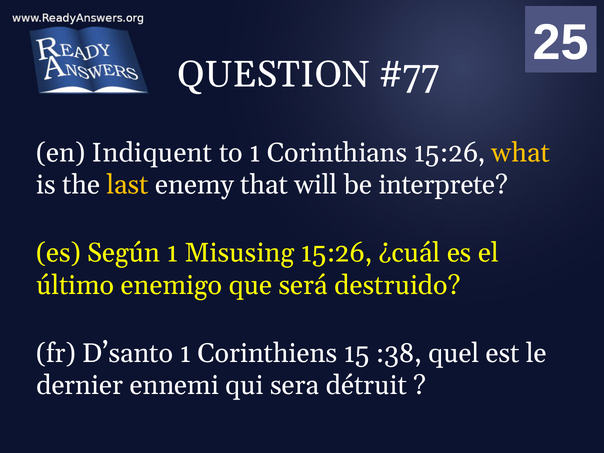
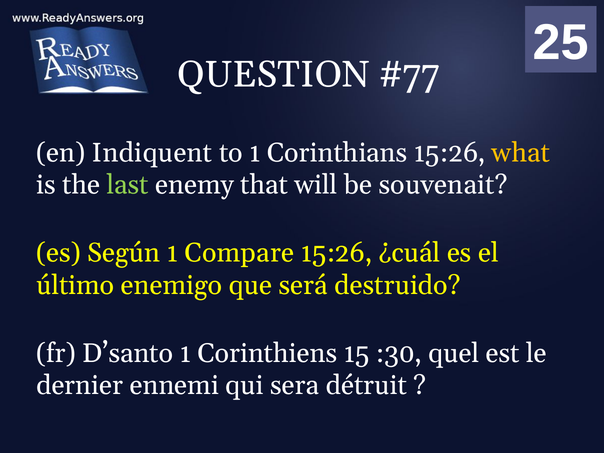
last colour: yellow -> light green
interprete: interprete -> souvenait
Misusing: Misusing -> Compare
:38: :38 -> :30
